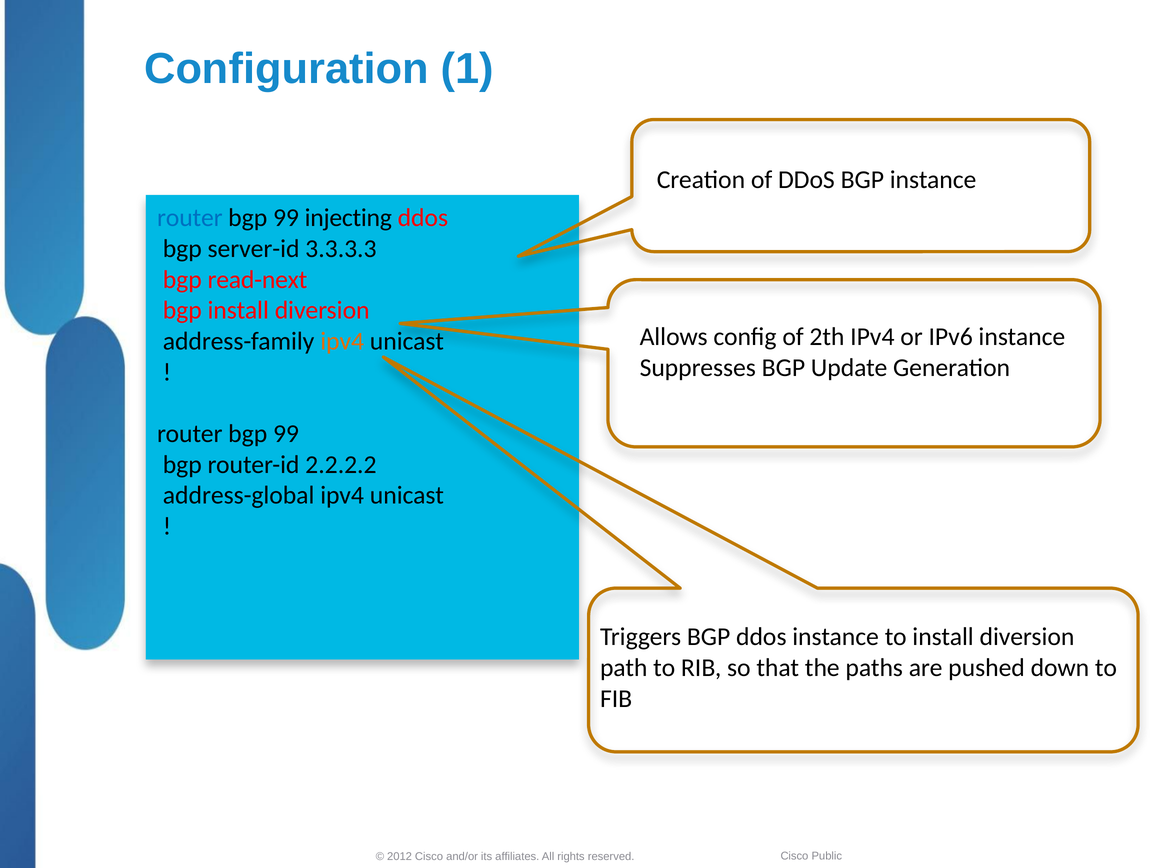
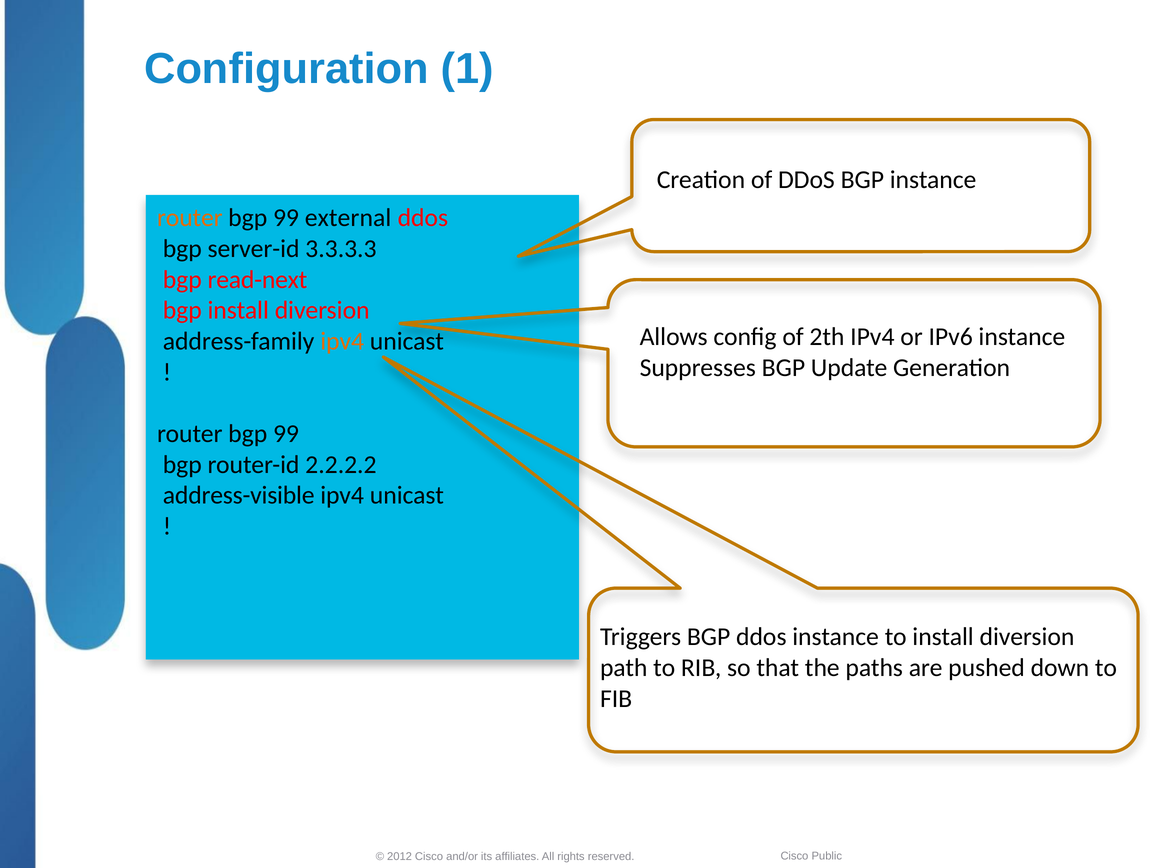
router at (190, 218) colour: blue -> orange
injecting: injecting -> external
address-global: address-global -> address-visible
